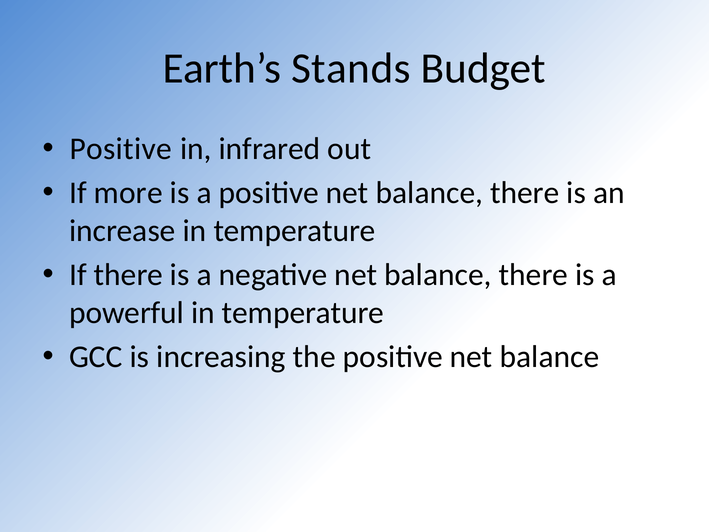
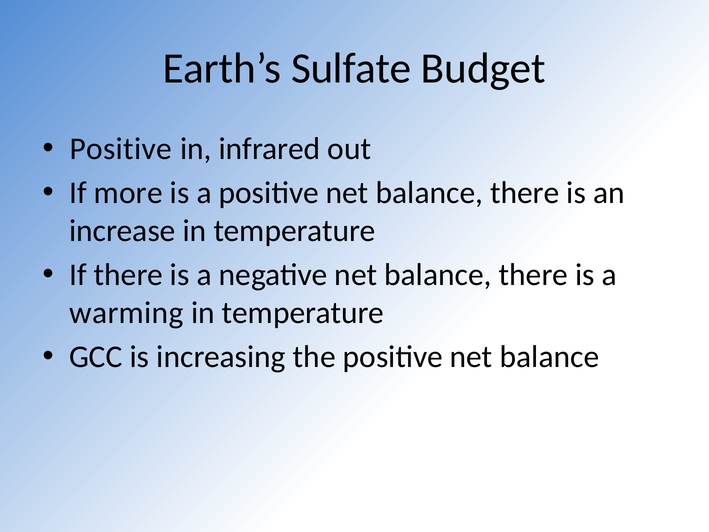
Stands: Stands -> Sulfate
powerful: powerful -> warming
